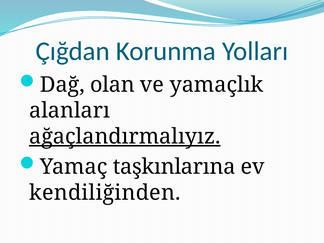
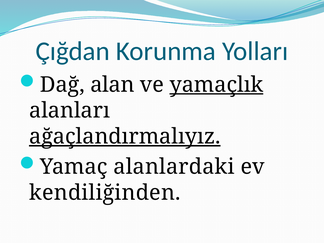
olan: olan -> alan
yamaçlık underline: none -> present
taşkınlarına: taşkınlarına -> alanlardaki
